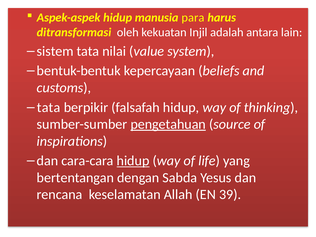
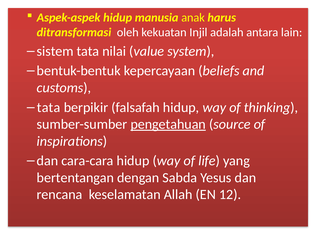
para: para -> anak
hidup at (133, 161) underline: present -> none
39: 39 -> 12
